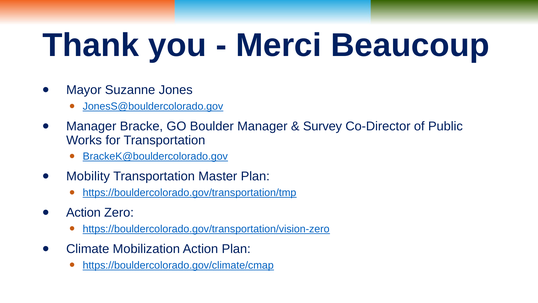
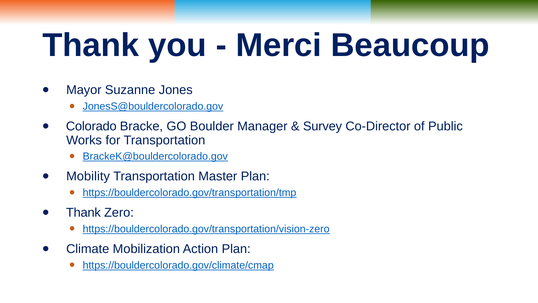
Manager at (91, 126): Manager -> Colorado
Action at (83, 212): Action -> Thank
